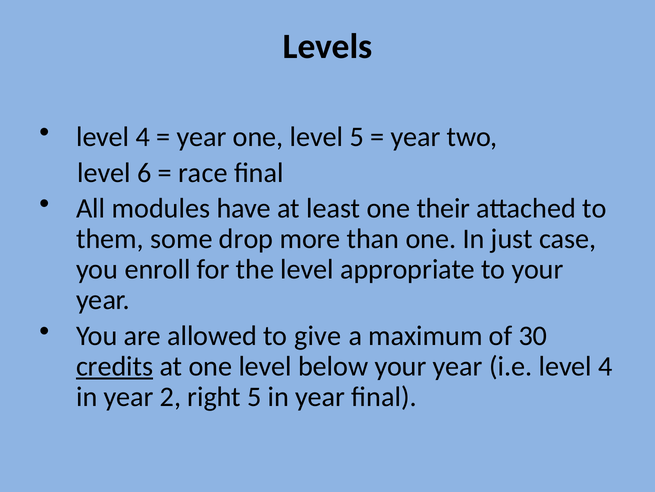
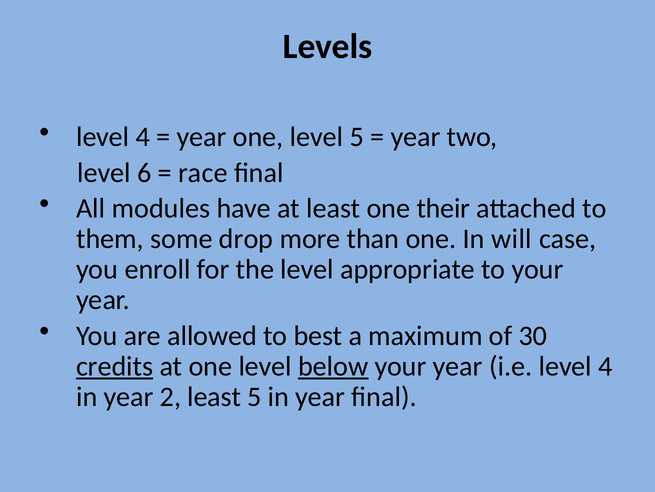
just: just -> will
give: give -> best
below underline: none -> present
2 right: right -> least
